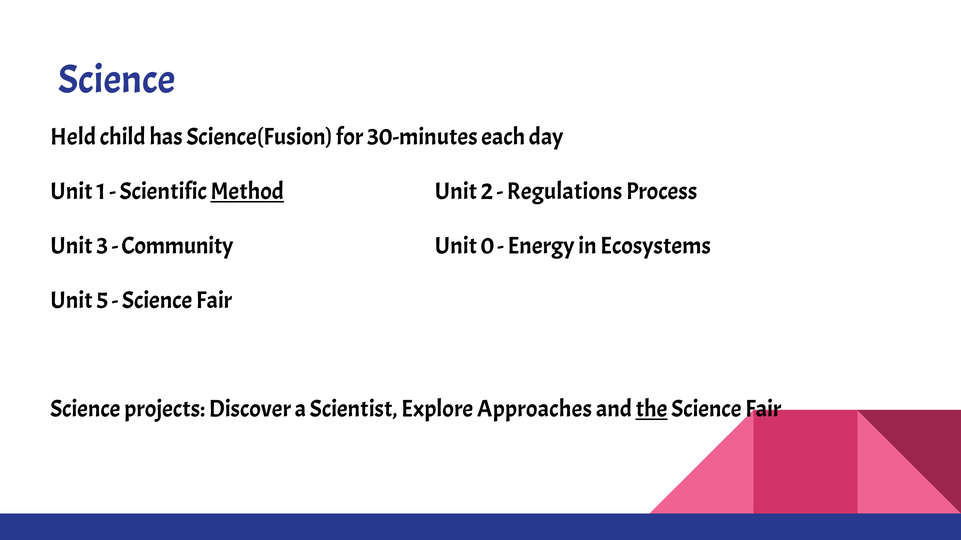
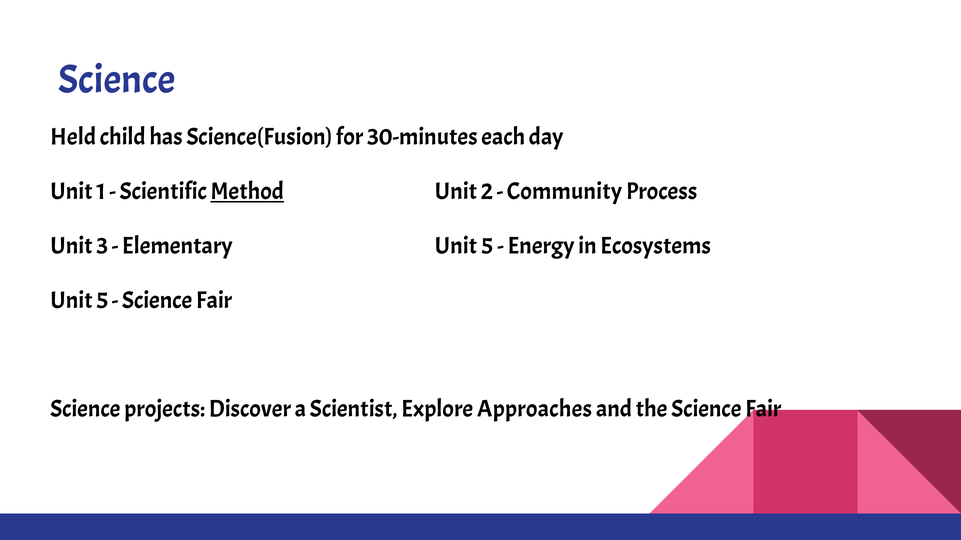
Regulations: Regulations -> Community
Community: Community -> Elementary
0 at (487, 246): 0 -> 5
the underline: present -> none
